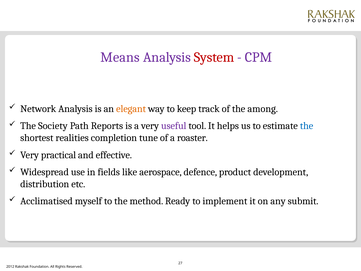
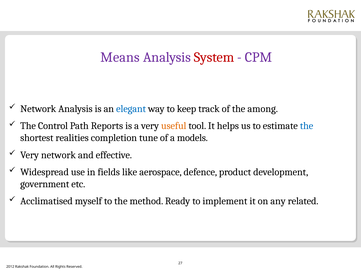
elegant colour: orange -> blue
Society: Society -> Control
useful colour: purple -> orange
roaster: roaster -> models
Very practical: practical -> network
distribution: distribution -> government
submit: submit -> related
